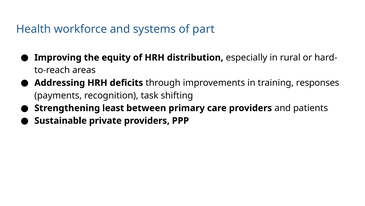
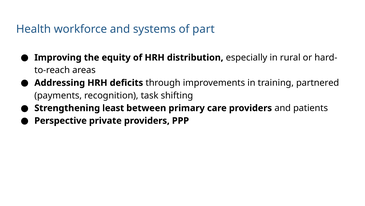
responses: responses -> partnered
Sustainable: Sustainable -> Perspective
